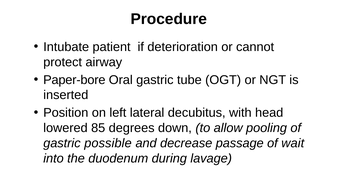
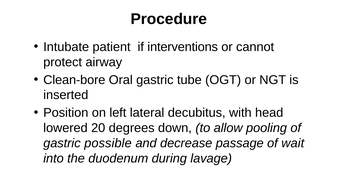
deterioration: deterioration -> interventions
Paper-bore: Paper-bore -> Clean-bore
85: 85 -> 20
